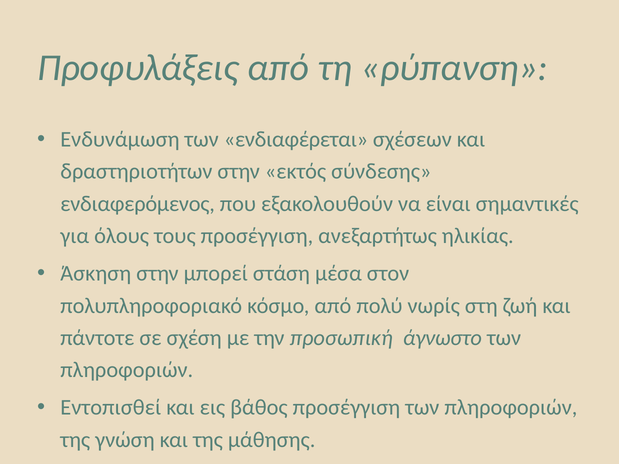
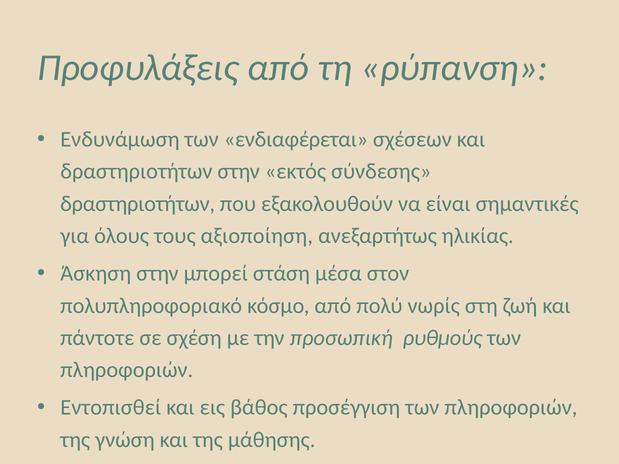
ενδιαφερόμενος at (138, 204): ενδιαφερόμενος -> δραστηριοτήτων
τους προσέγγιση: προσέγγιση -> αξιοποίηση
άγνωστο: άγνωστο -> ρυθμούς
